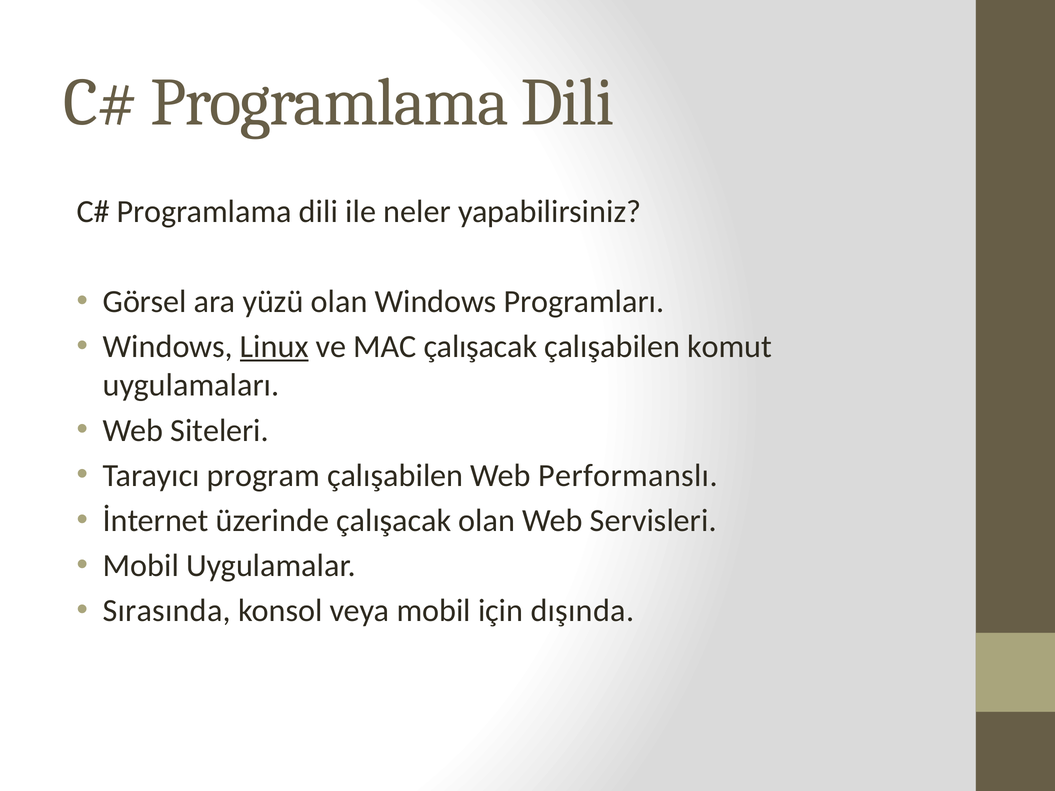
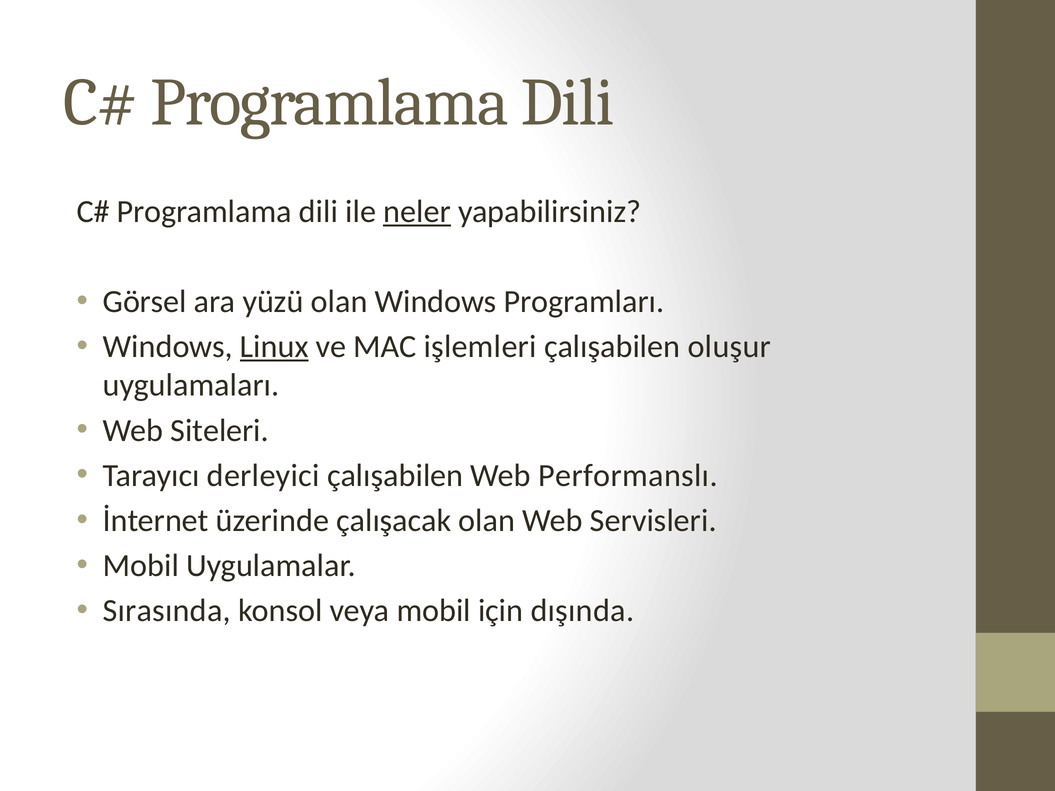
neler underline: none -> present
MAC çalışacak: çalışacak -> işlemleri
komut: komut -> oluşur
program: program -> derleyici
